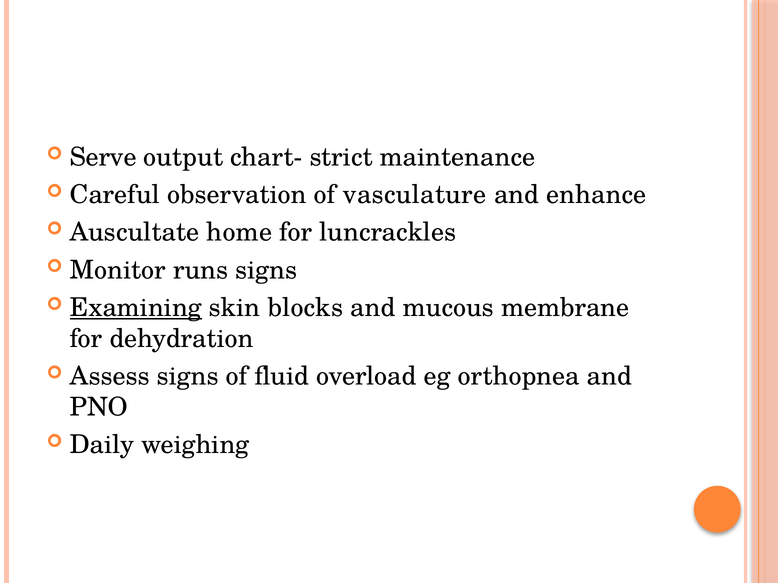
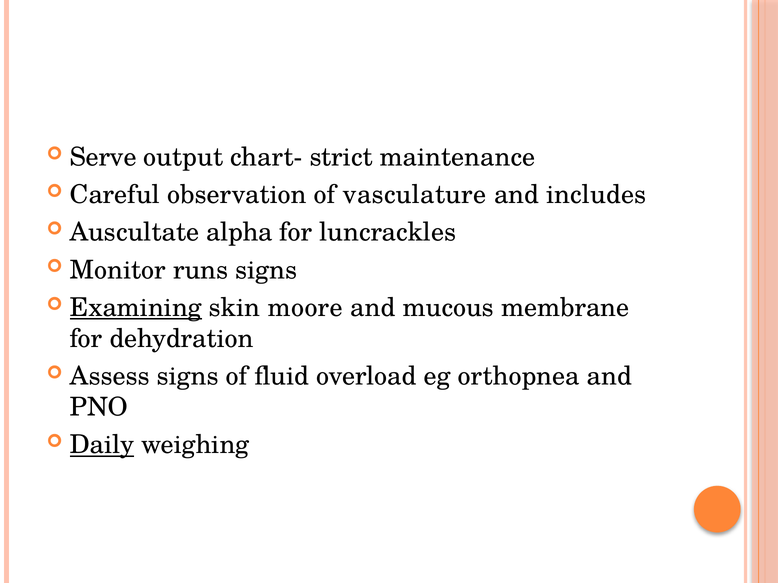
enhance: enhance -> includes
home: home -> alpha
blocks: blocks -> moore
Daily underline: none -> present
